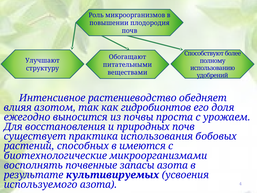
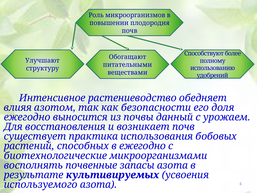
гидробионтов: гидробионтов -> безопасности
проста: проста -> данный
природных: природных -> возникает
в имеются: имеются -> ежегодно
